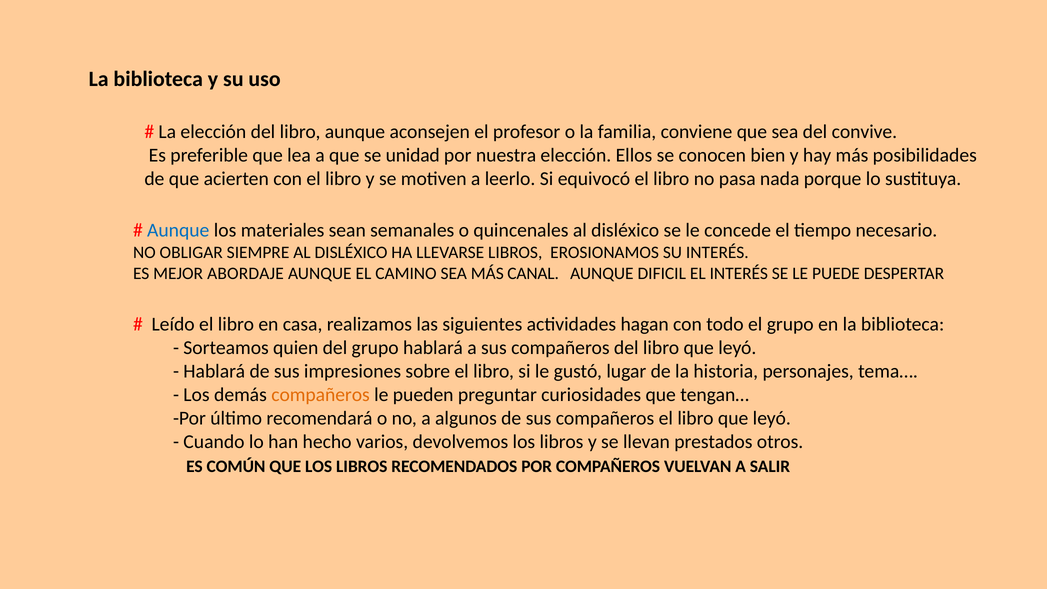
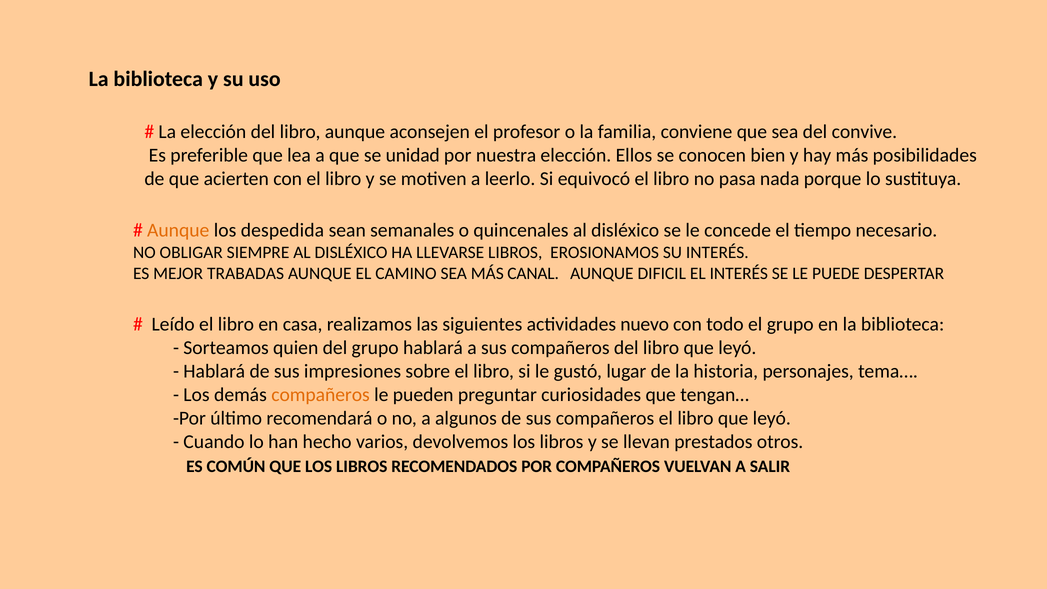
Aunque at (178, 230) colour: blue -> orange
materiales: materiales -> despedida
ABORDAJE: ABORDAJE -> TRABADAS
hagan: hagan -> nuevo
